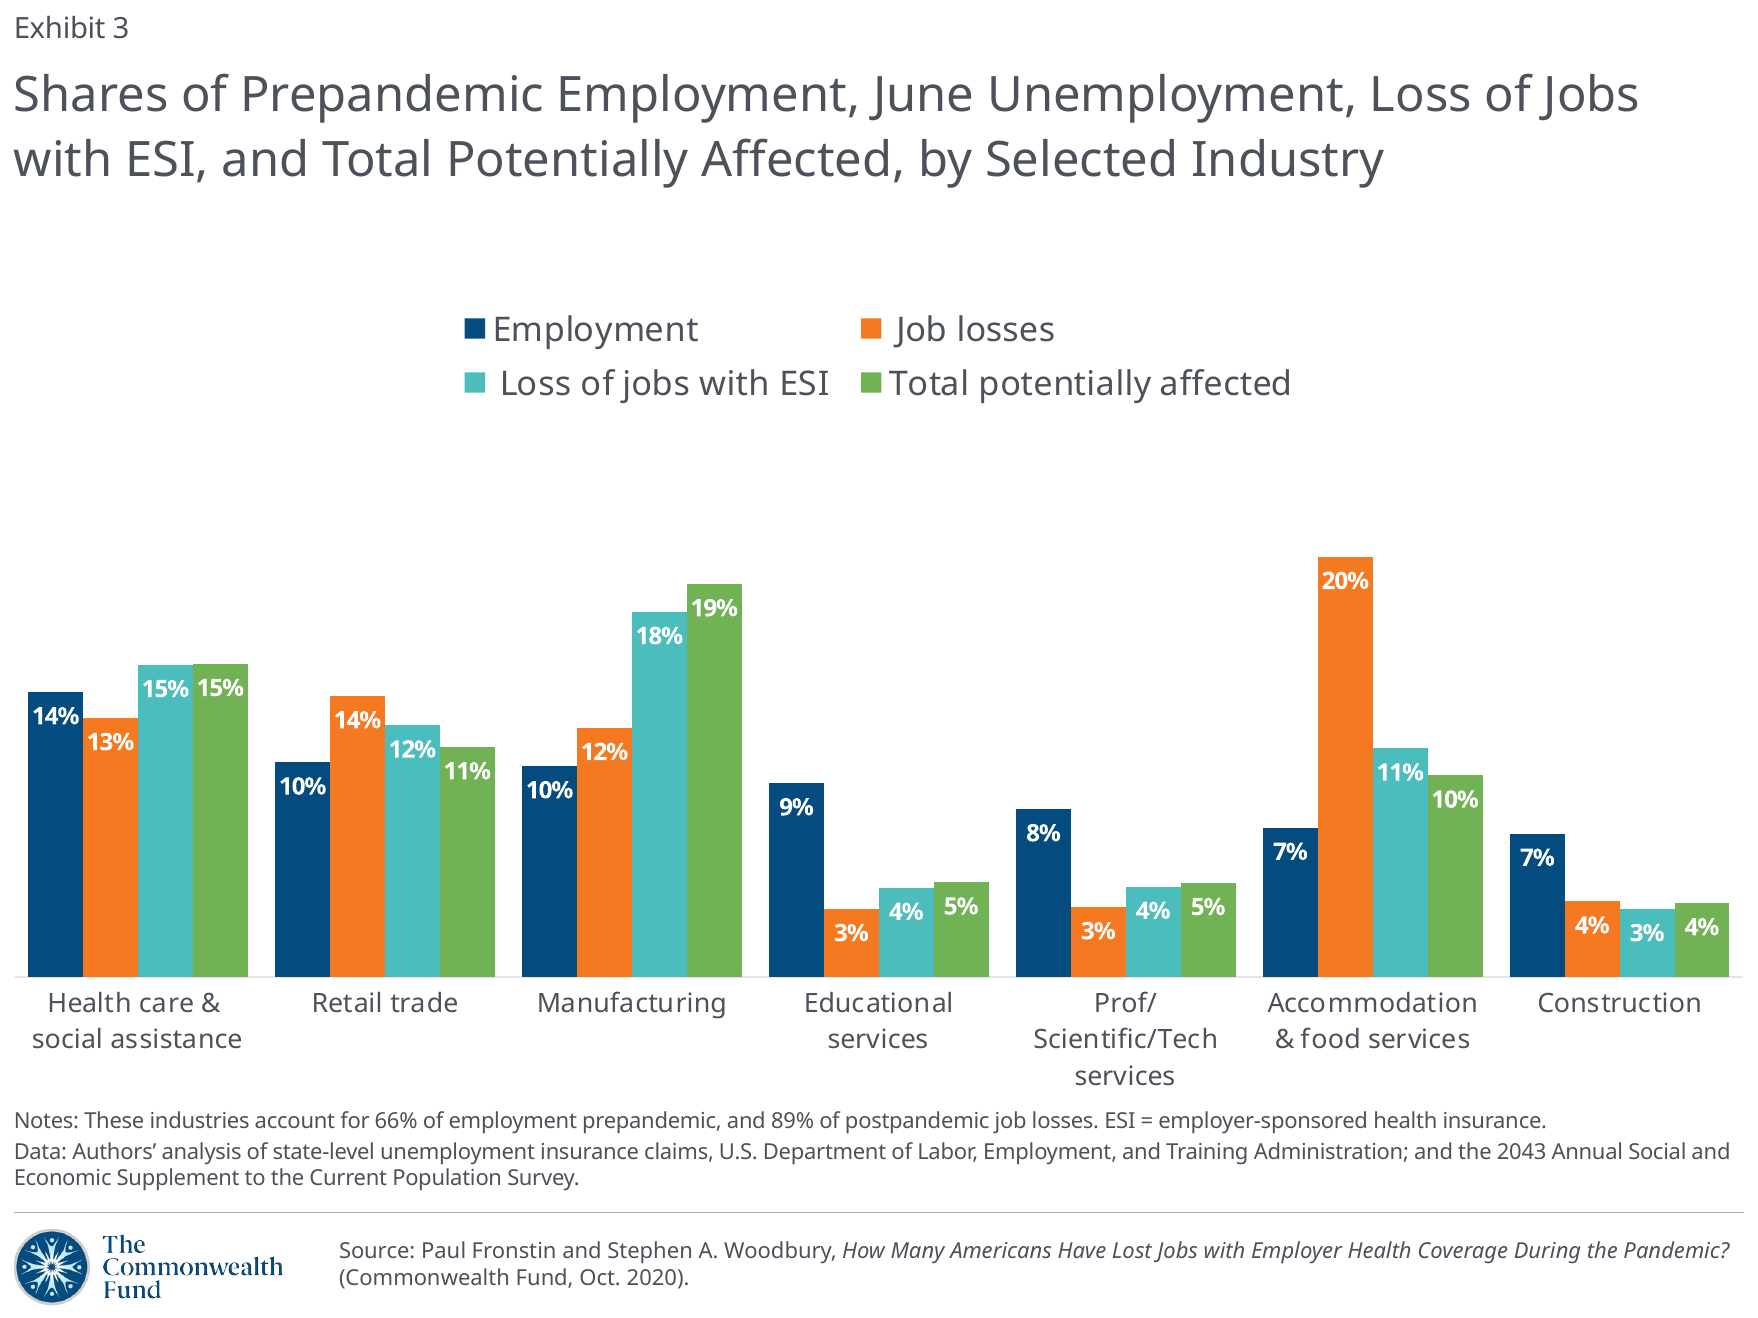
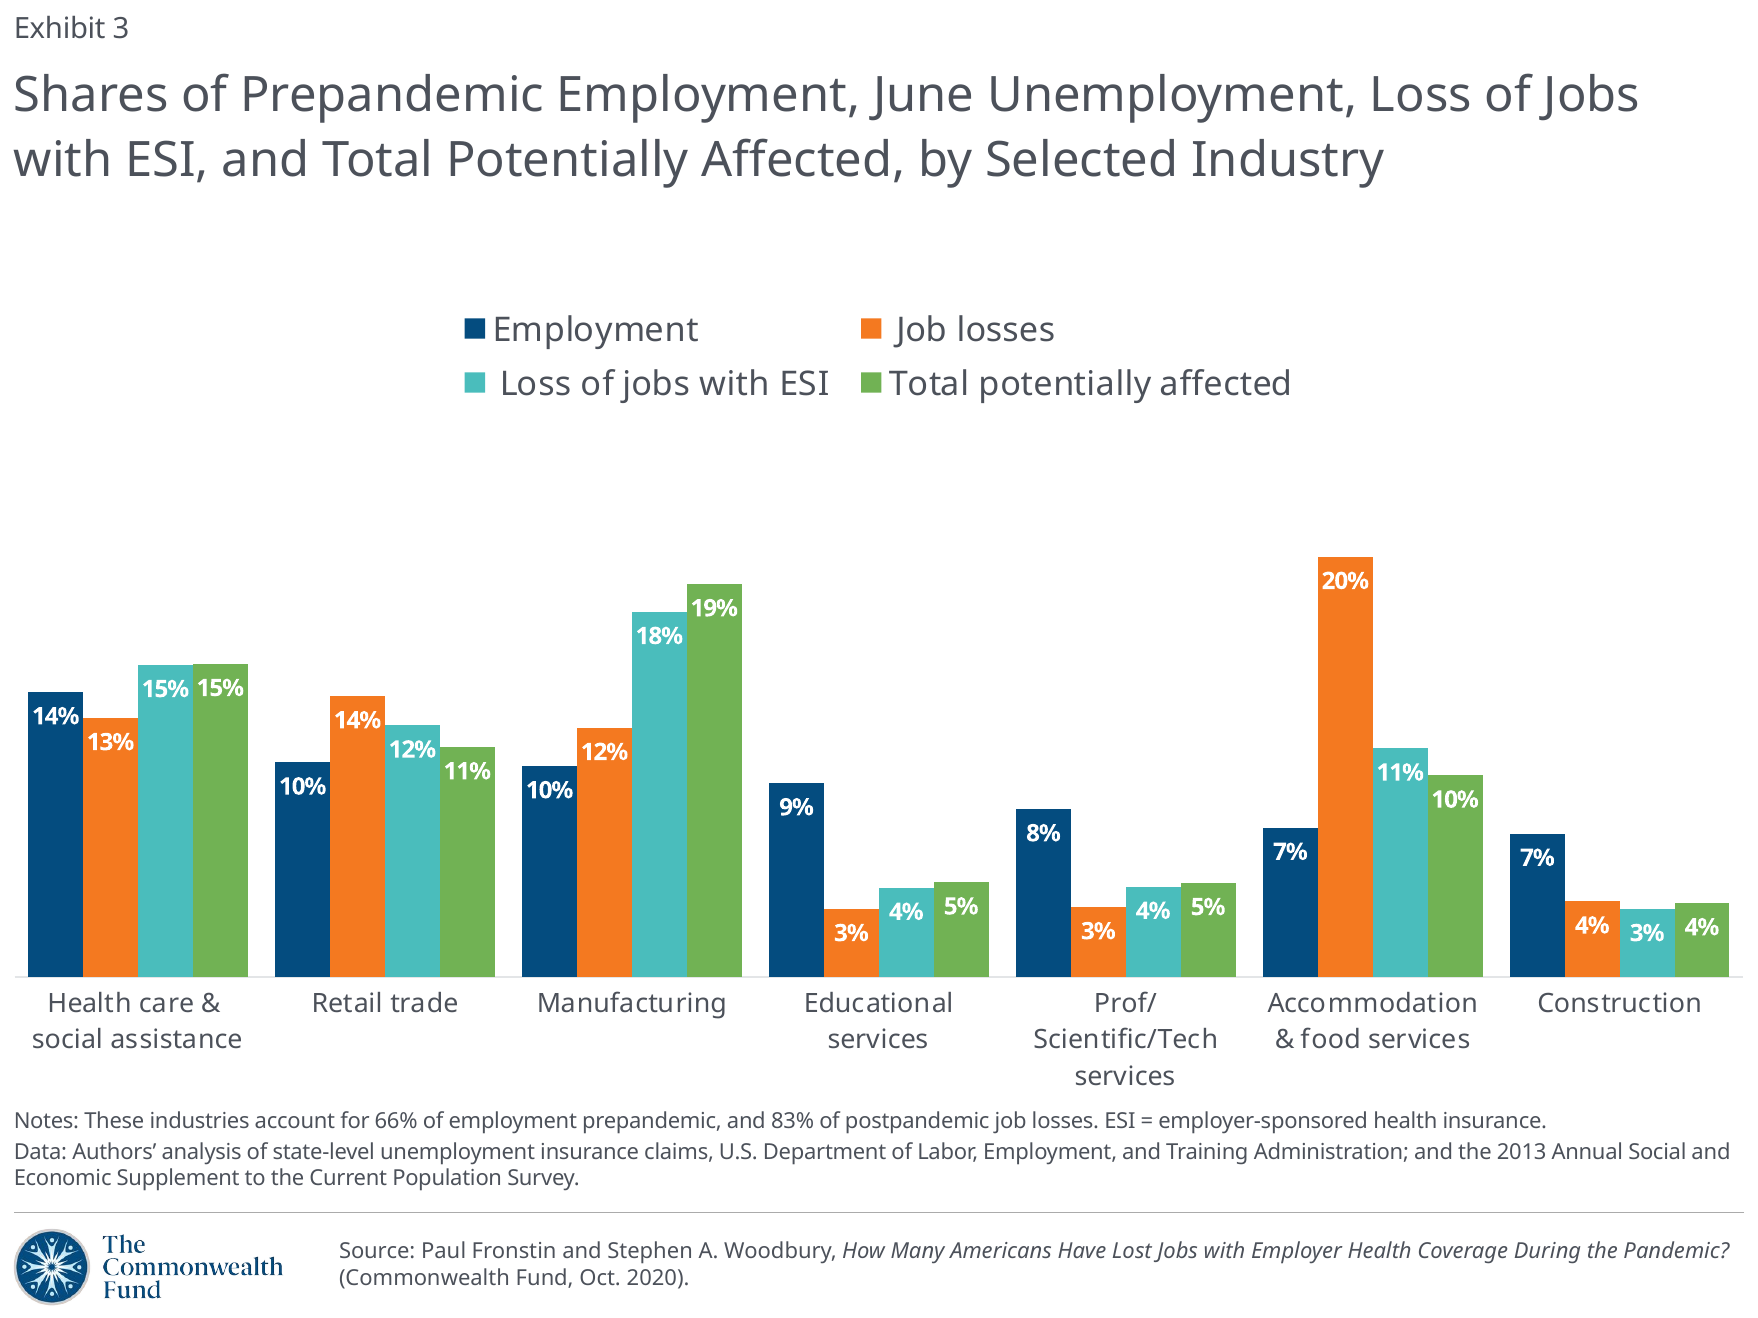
89%: 89% -> 83%
2043: 2043 -> 2013
